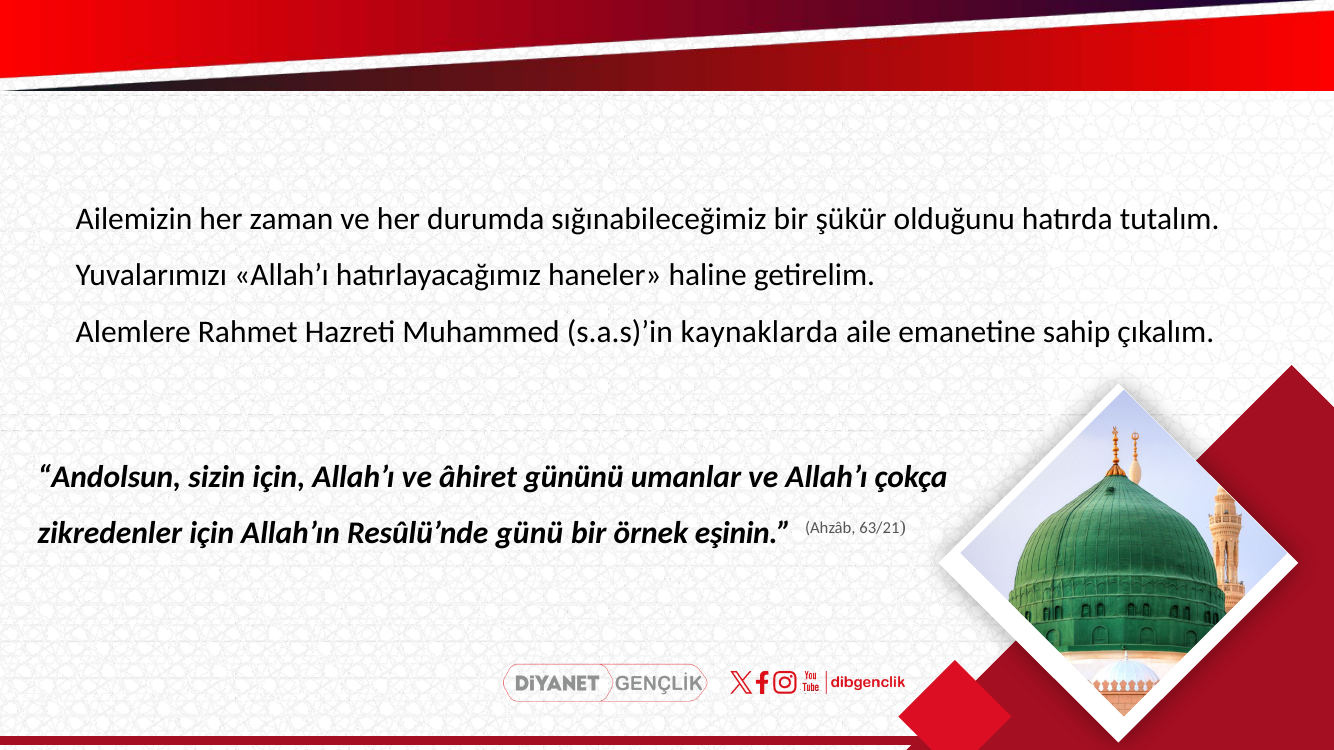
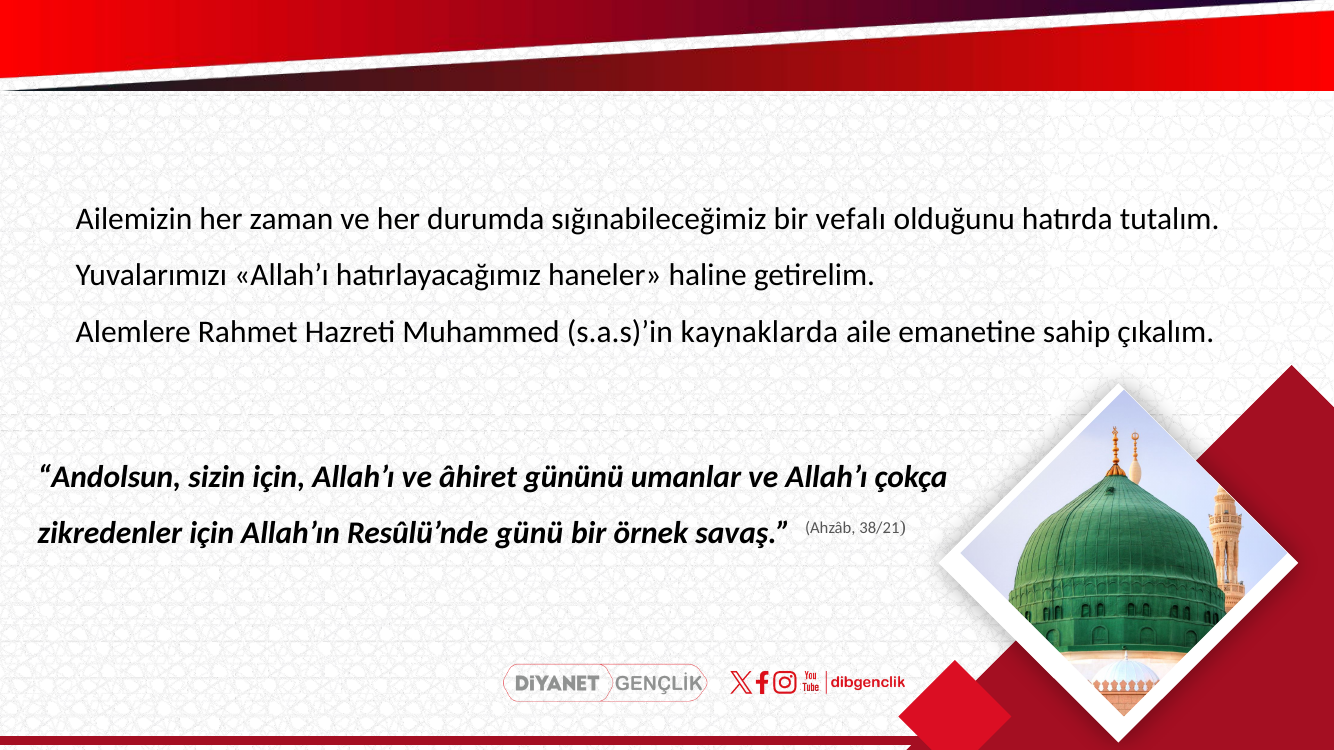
şükür: şükür -> vefalı
eşinin: eşinin -> savaş
63/21: 63/21 -> 38/21
